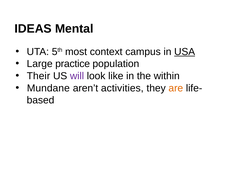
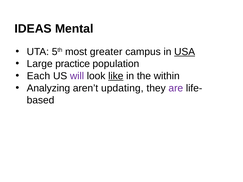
context: context -> greater
Their: Their -> Each
like underline: none -> present
Mundane: Mundane -> Analyzing
activities: activities -> updating
are colour: orange -> purple
